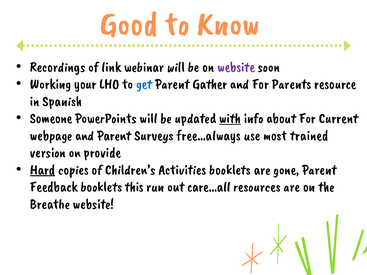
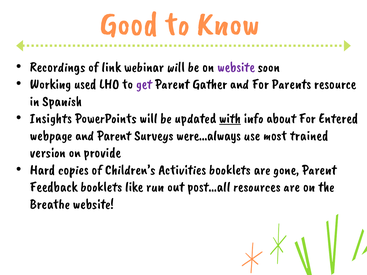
your: your -> used
get colour: blue -> purple
Someone: Someone -> Insights
Current: Current -> Entered
free…always: free…always -> were…always
Hard underline: present -> none
this: this -> like
care…all: care…all -> post…all
